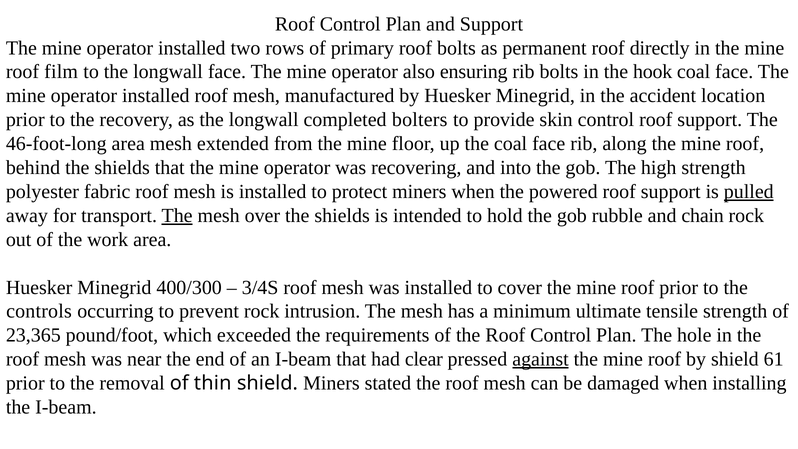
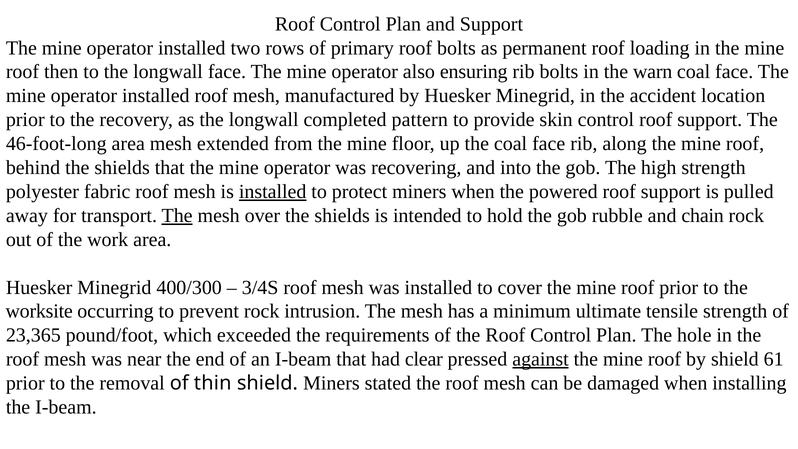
directly: directly -> loading
film: film -> then
hook: hook -> warn
bolters: bolters -> pattern
installed at (273, 192) underline: none -> present
pulled underline: present -> none
controls: controls -> worksite
